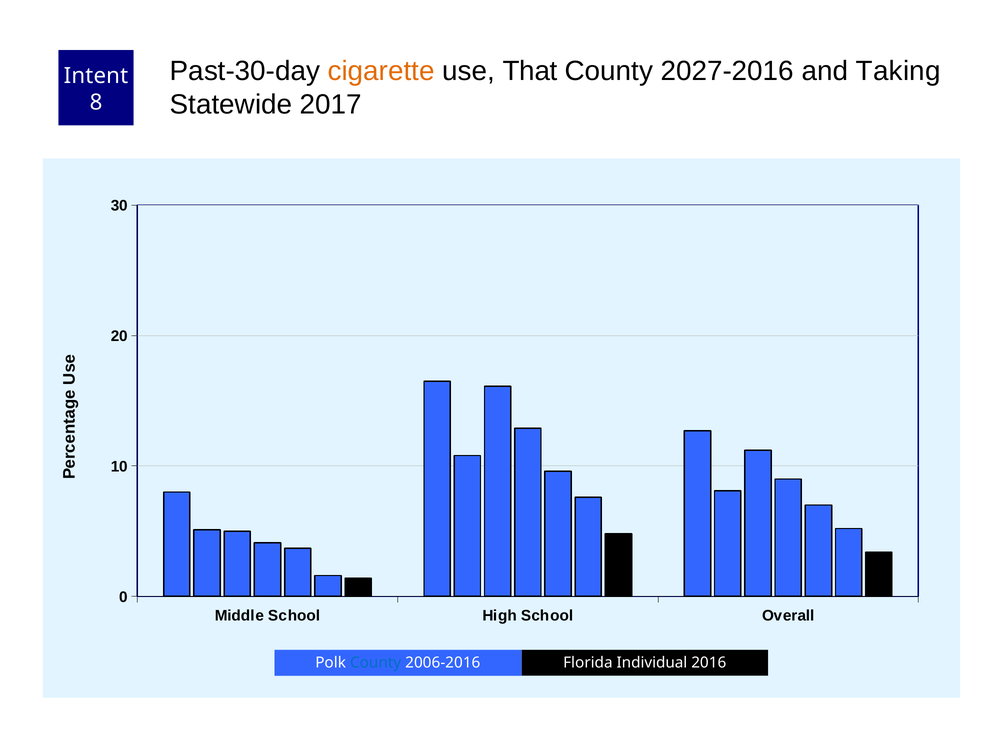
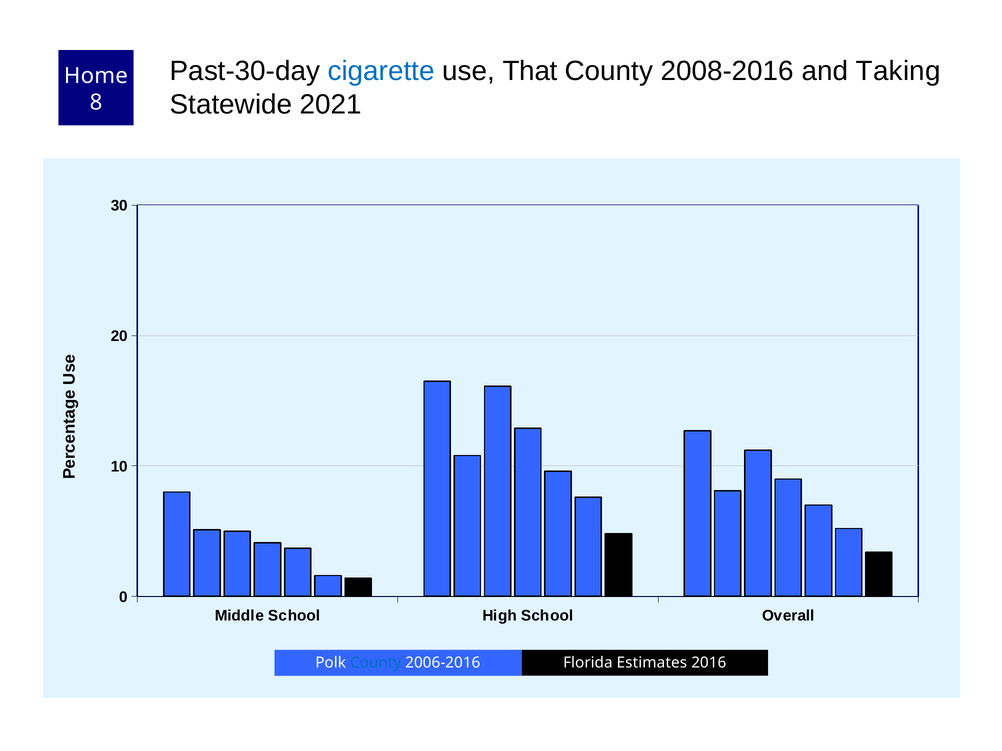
cigarette colour: orange -> blue
2027-2016: 2027-2016 -> 2008-2016
Intent: Intent -> Home
2017: 2017 -> 2021
Individual: Individual -> Estimates
